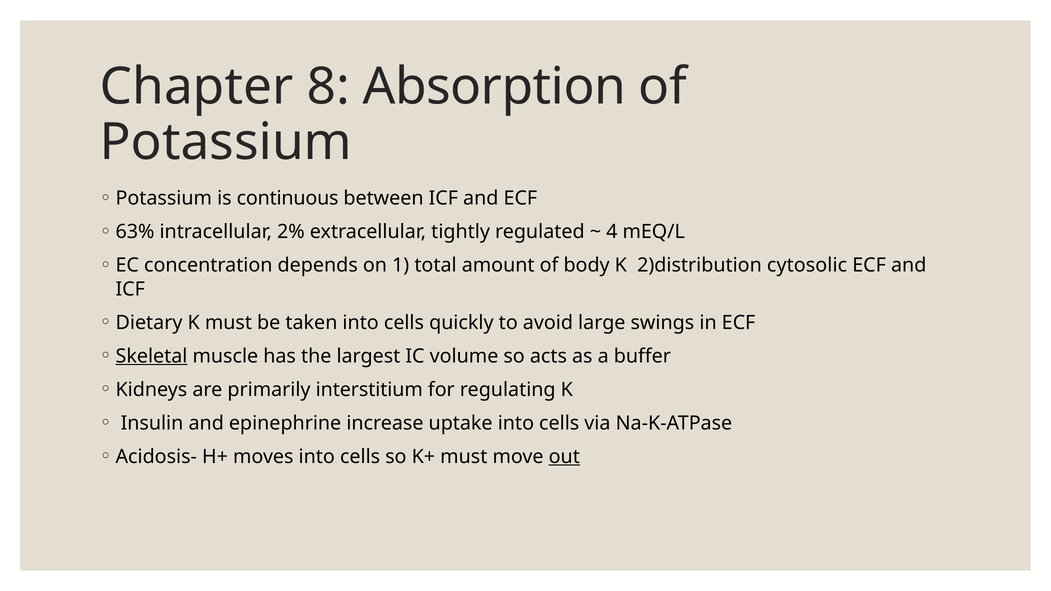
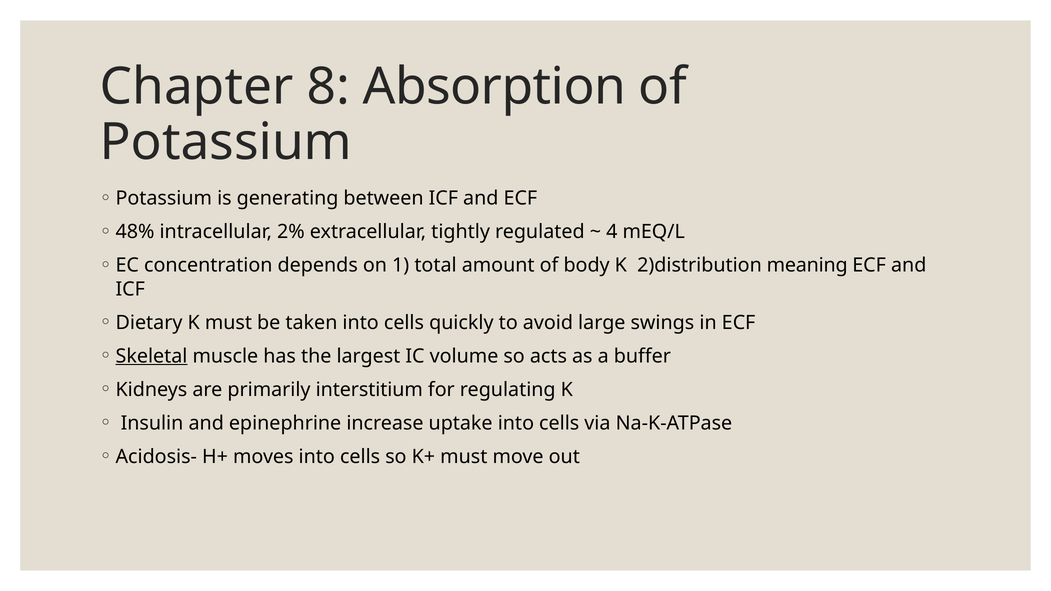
continuous: continuous -> generating
63%: 63% -> 48%
cytosolic: cytosolic -> meaning
out underline: present -> none
